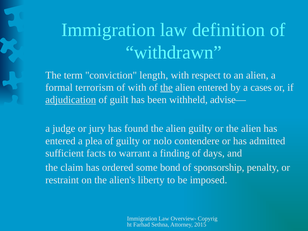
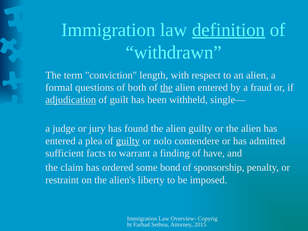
definition underline: none -> present
terrorism: terrorism -> questions
of with: with -> both
cases: cases -> fraud
advise—: advise— -> single—
guilty at (128, 141) underline: none -> present
days: days -> have
